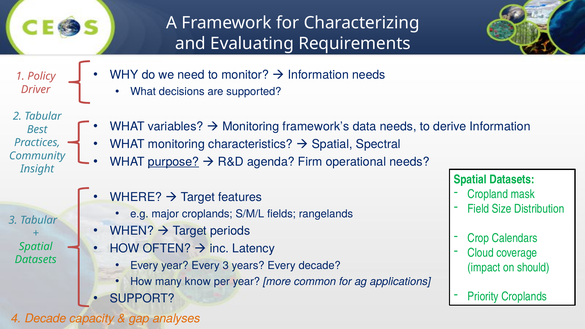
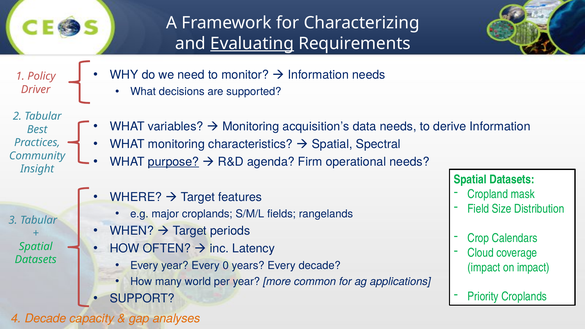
Evaluating underline: none -> present
framework’s: framework’s -> acquisition’s
Every 3: 3 -> 0
on should: should -> impact
know: know -> world
